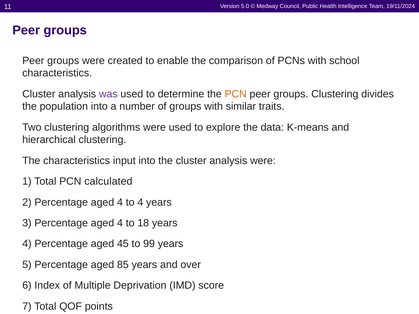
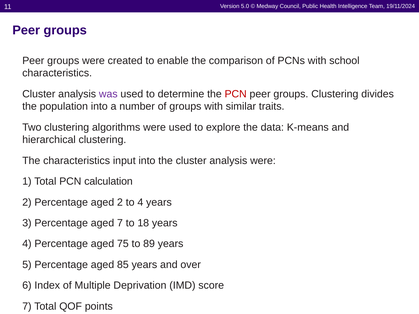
PCN at (236, 94) colour: orange -> red
calculated: calculated -> calculation
2 Percentage aged 4: 4 -> 2
3 Percentage aged 4: 4 -> 7
45: 45 -> 75
99: 99 -> 89
